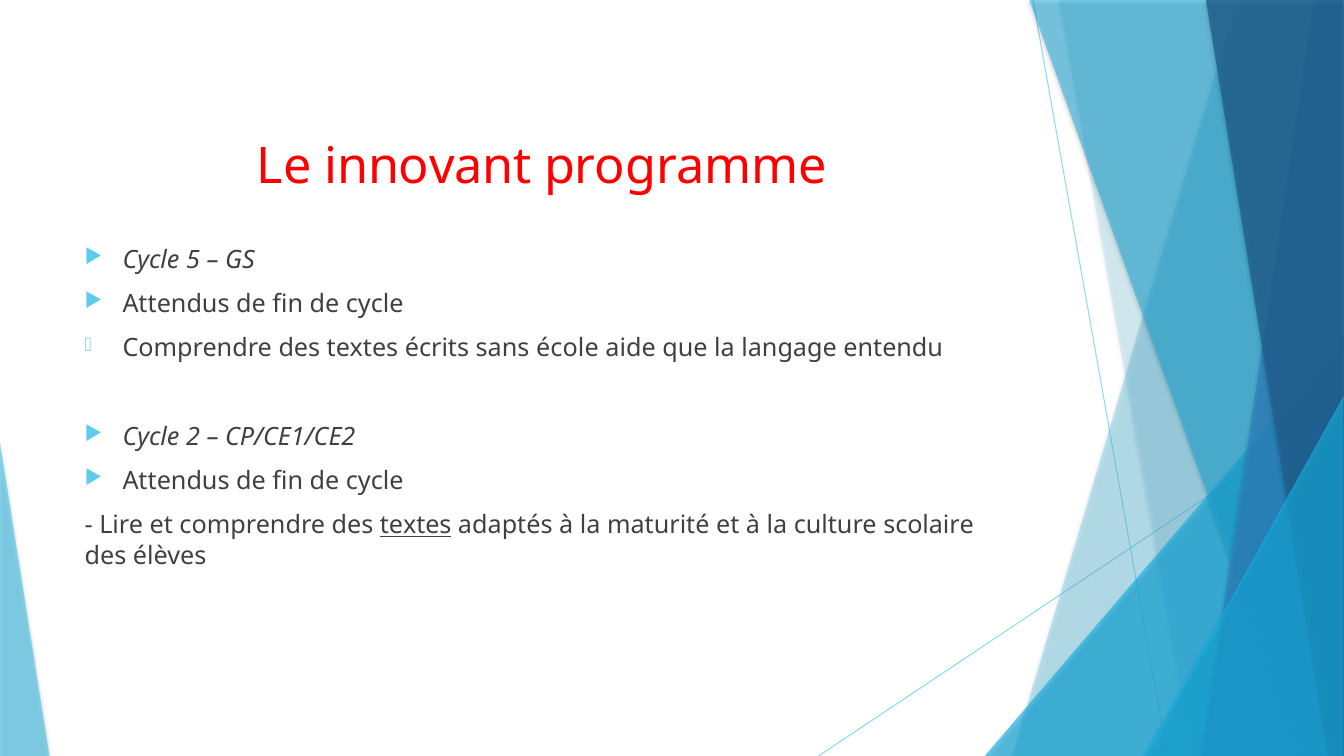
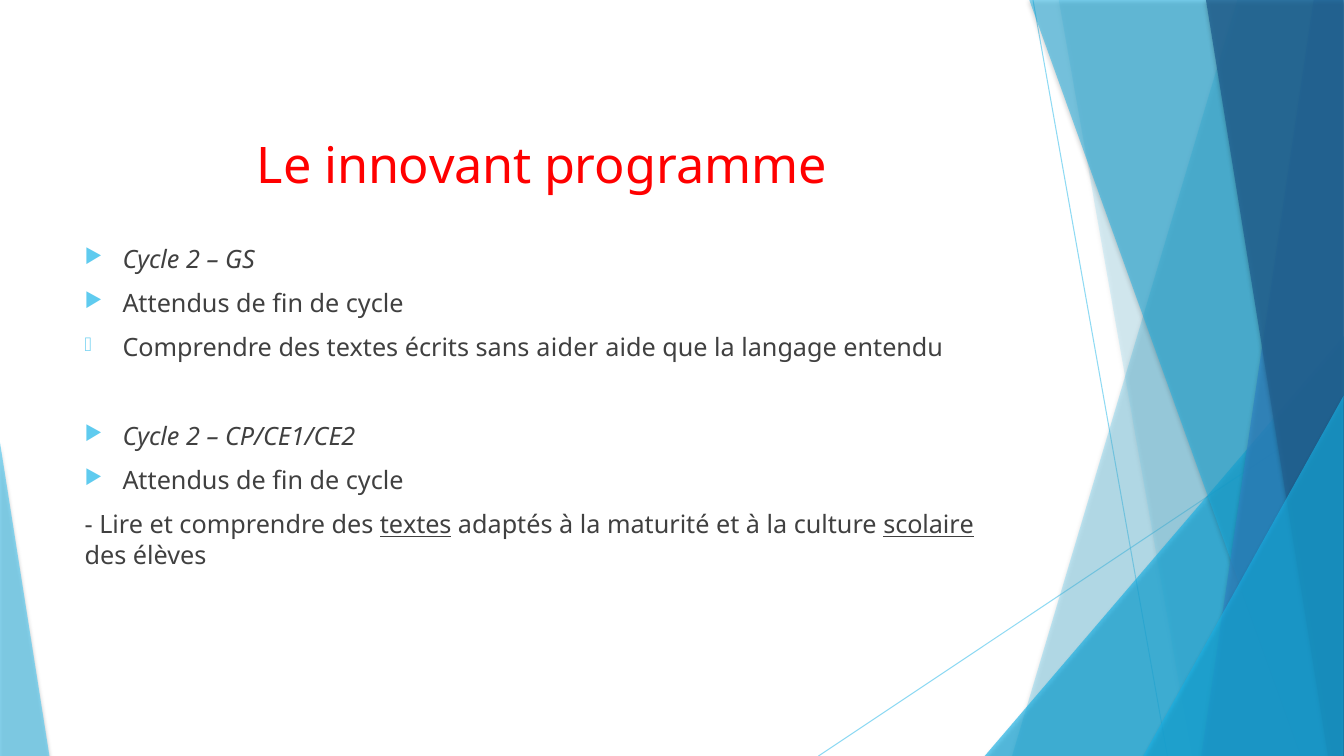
5 at (193, 260): 5 -> 2
école: école -> aider
scolaire underline: none -> present
